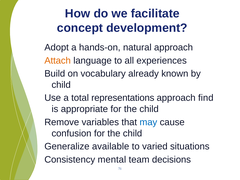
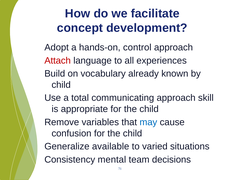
natural: natural -> control
Attach colour: orange -> red
representations: representations -> communicating
find: find -> skill
